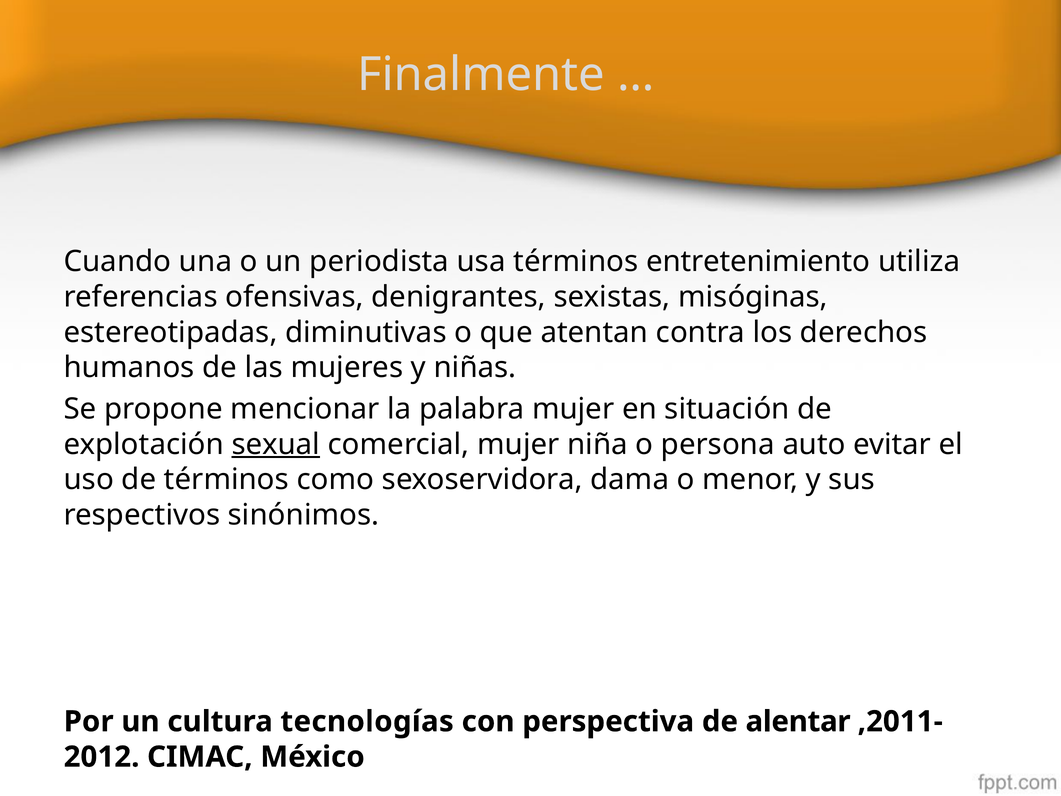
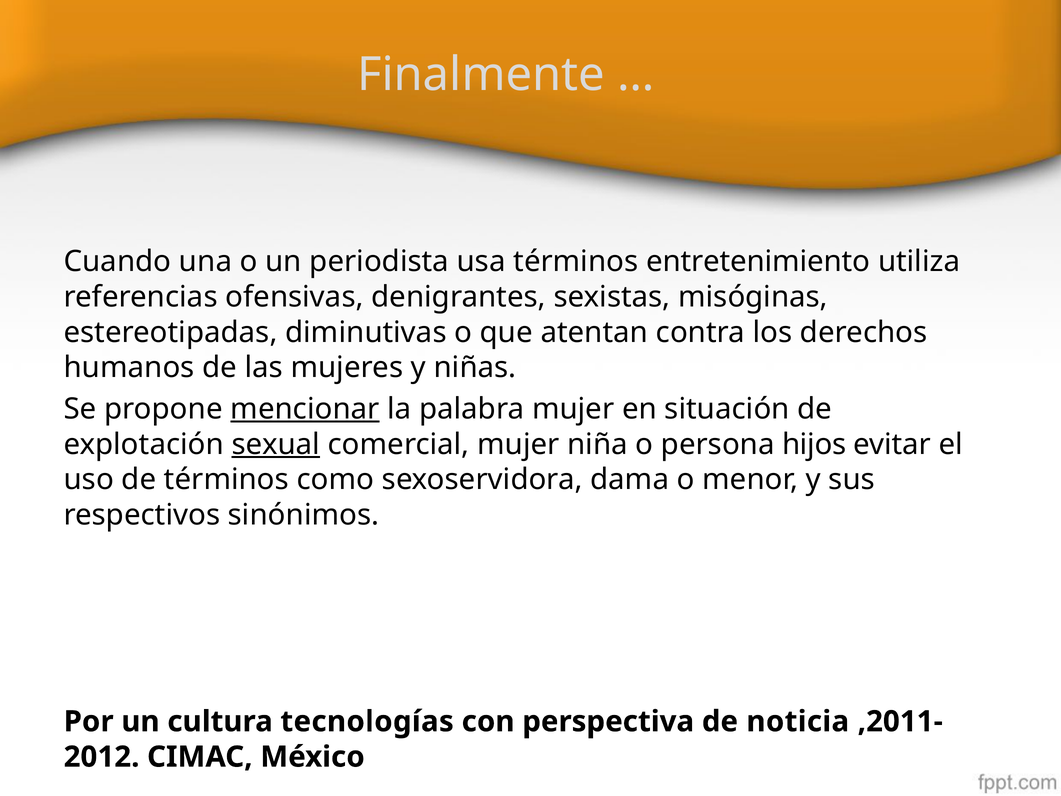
mencionar underline: none -> present
auto: auto -> hijos
alentar: alentar -> noticia
